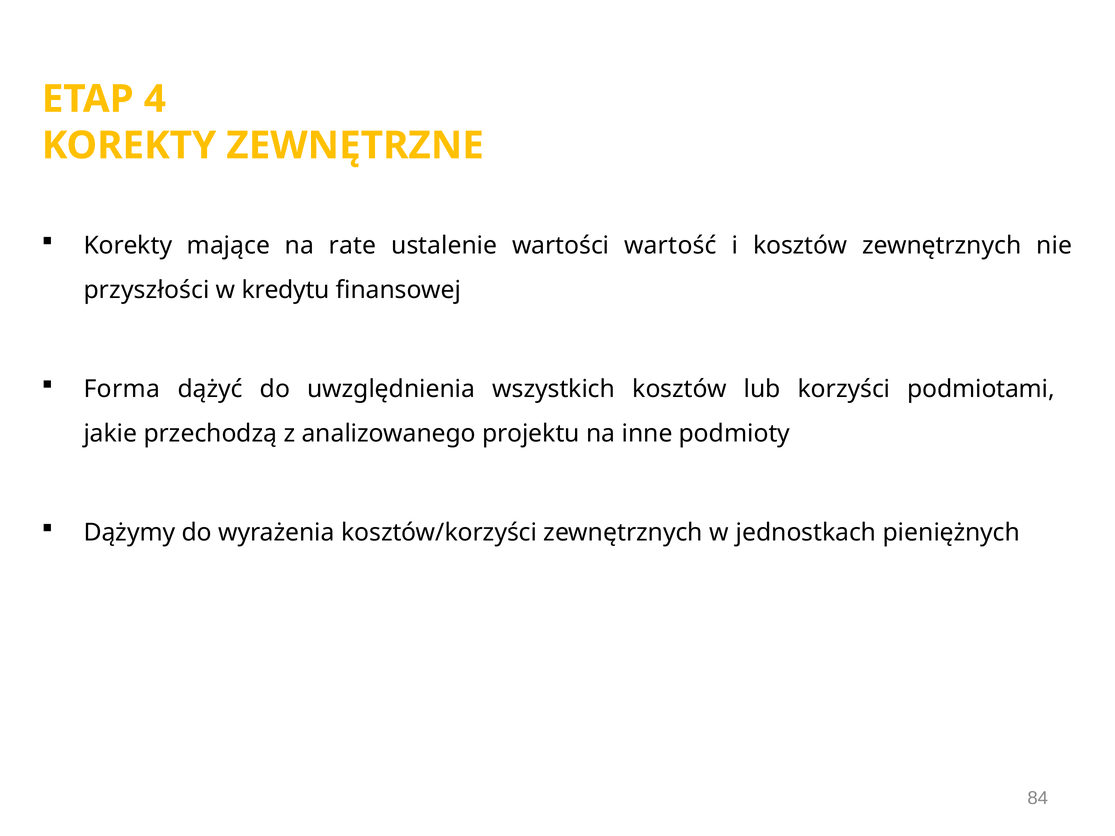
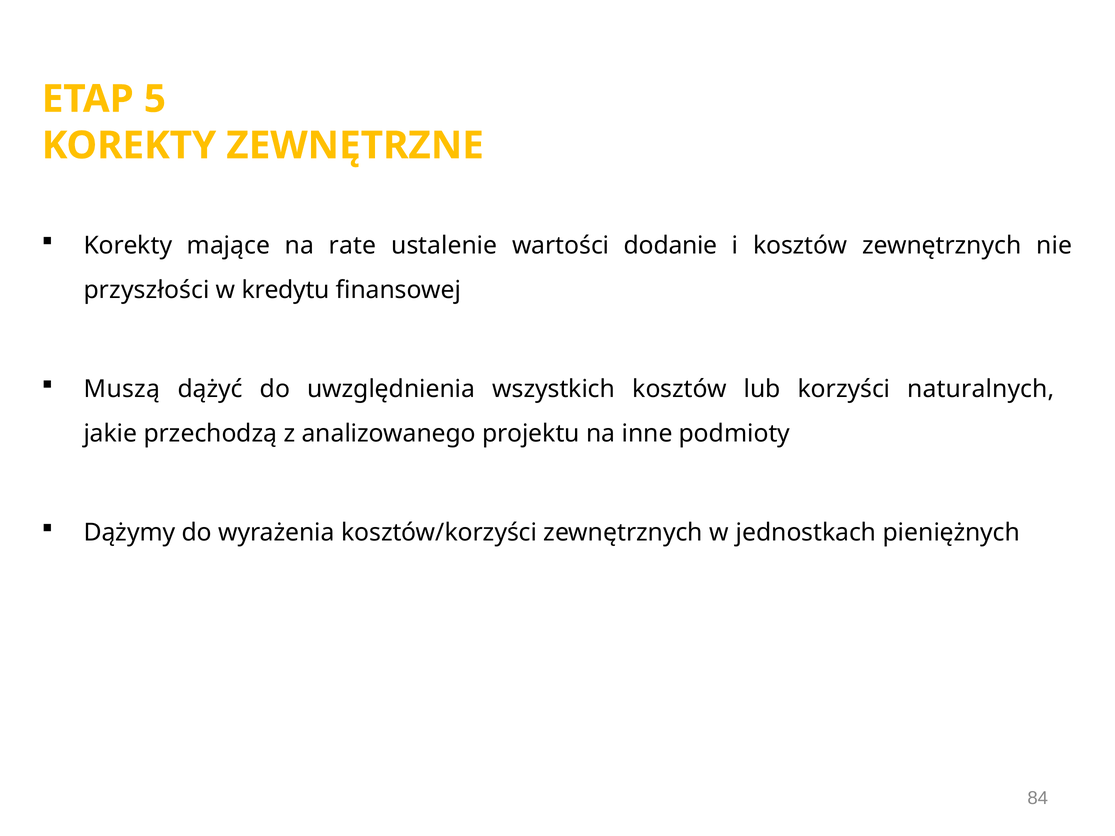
4: 4 -> 5
wartość: wartość -> dodanie
Forma: Forma -> Muszą
podmiotami: podmiotami -> naturalnych
